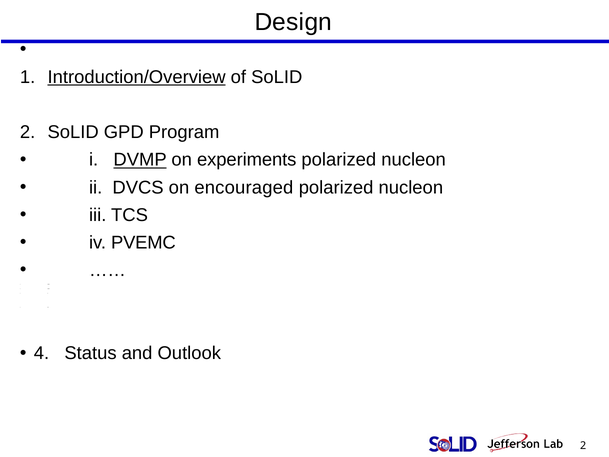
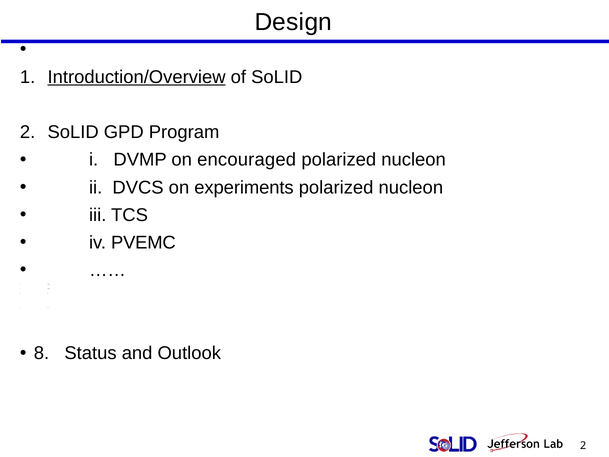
DVMP underline: present -> none
experiments: experiments -> encouraged
encouraged: encouraged -> experiments
4: 4 -> 8
